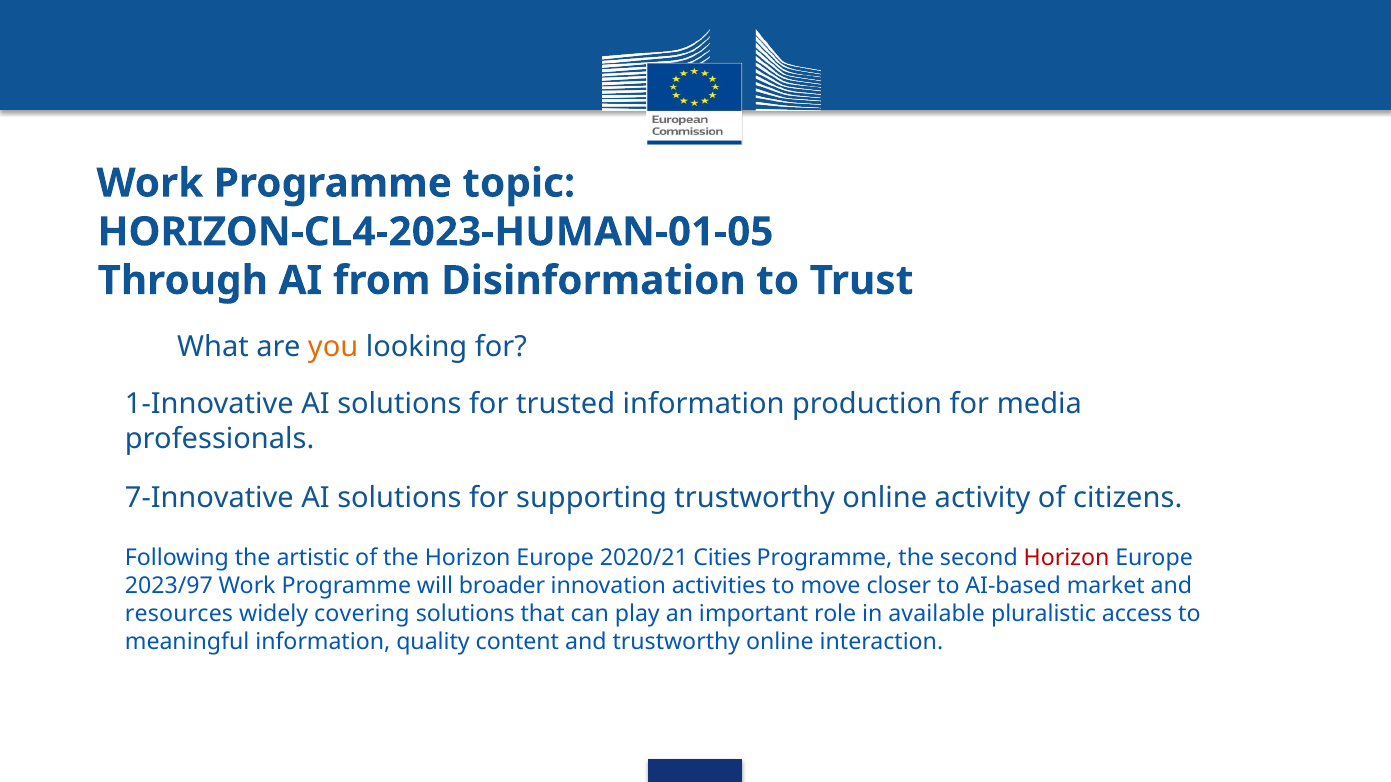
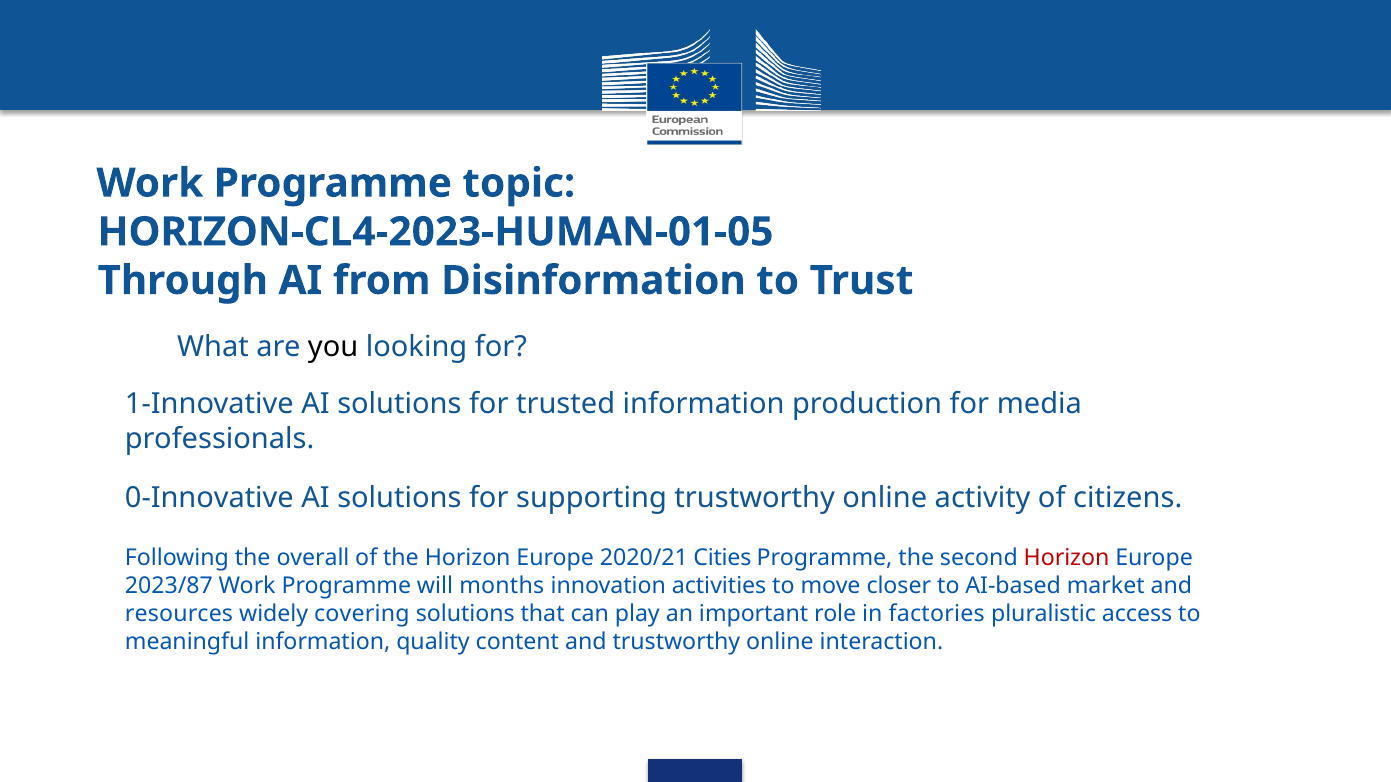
you colour: orange -> black
7-Innovative: 7-Innovative -> 0-Innovative
artistic: artistic -> overall
2023/97: 2023/97 -> 2023/87
broader: broader -> months
available: available -> factories
